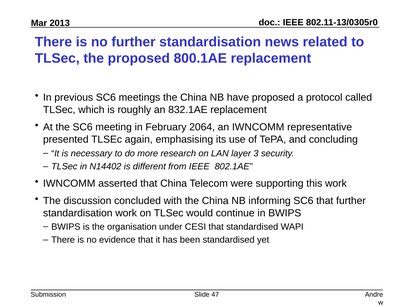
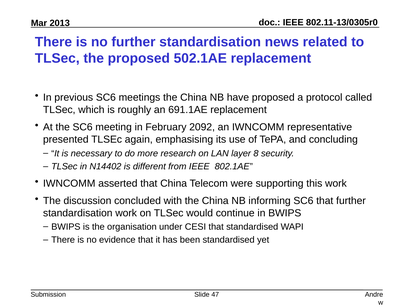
800.1AE: 800.1AE -> 502.1AE
832.1AE: 832.1AE -> 691.1AE
2064: 2064 -> 2092
3: 3 -> 8
